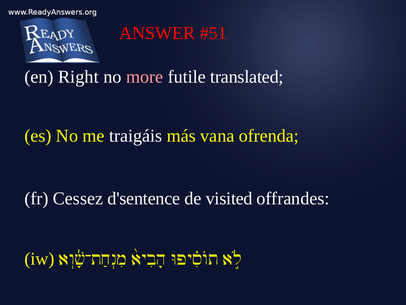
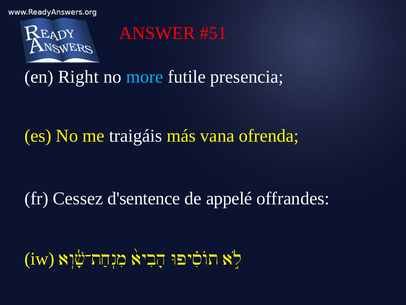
more colour: pink -> light blue
translated: translated -> presencia
visited: visited -> appelé
